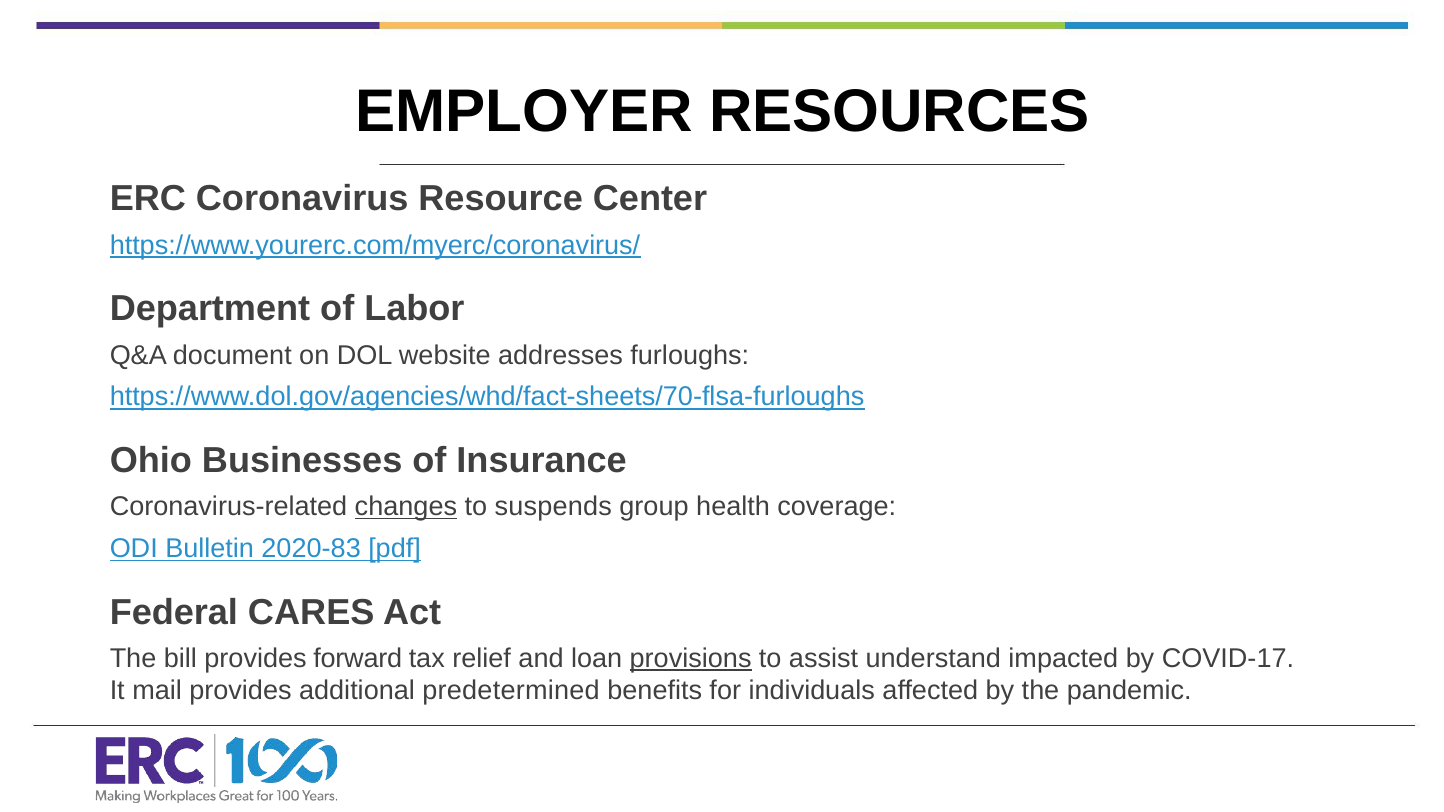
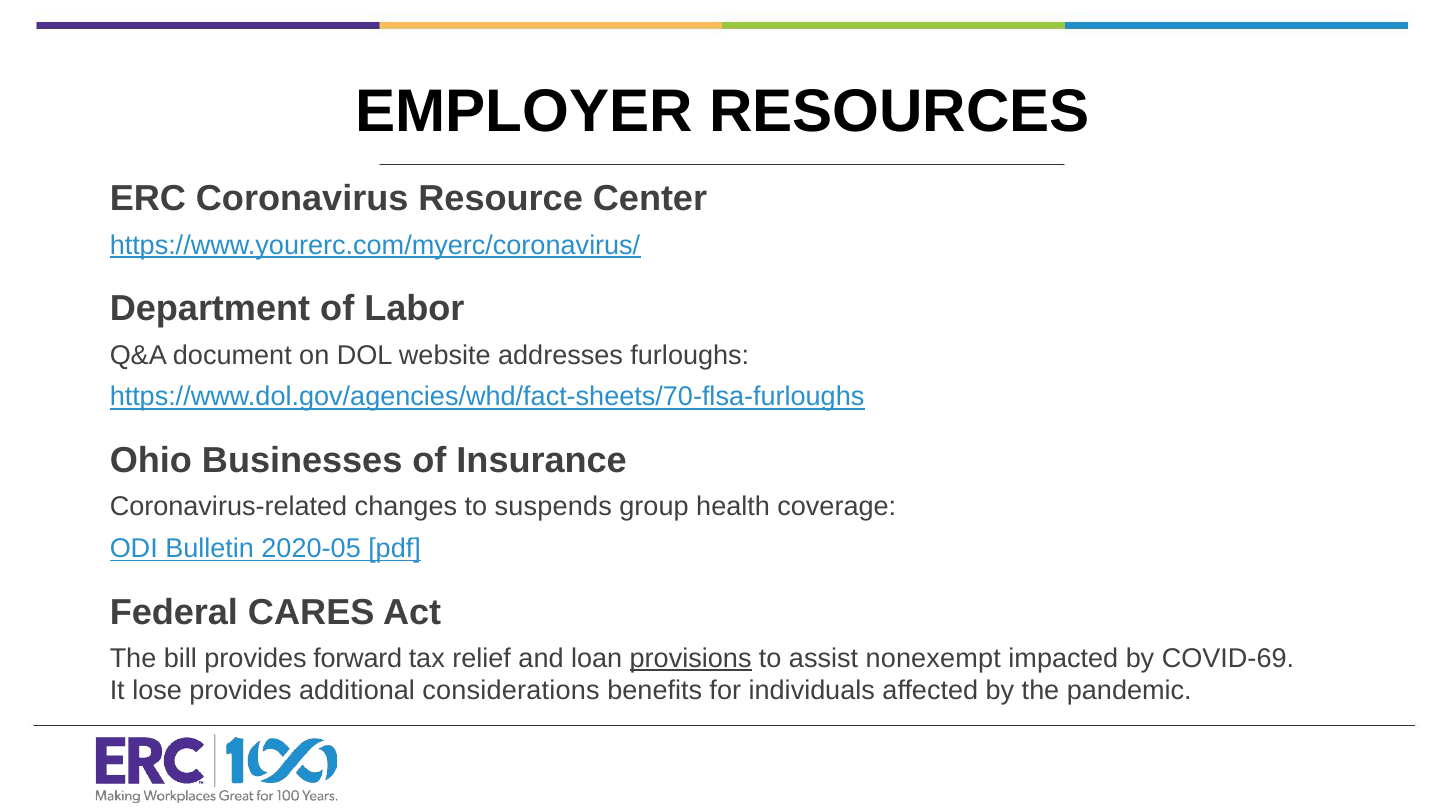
changes underline: present -> none
2020-83: 2020-83 -> 2020-05
understand: understand -> nonexempt
COVID-17: COVID-17 -> COVID-69
mail: mail -> lose
predetermined: predetermined -> considerations
